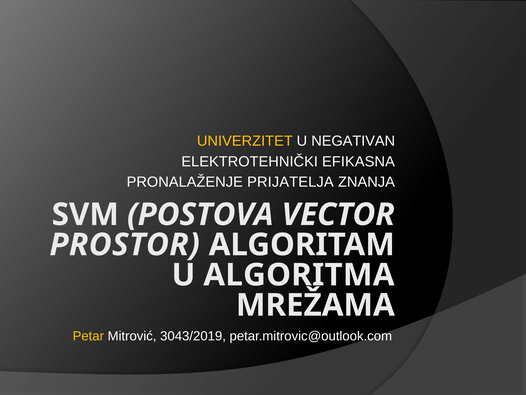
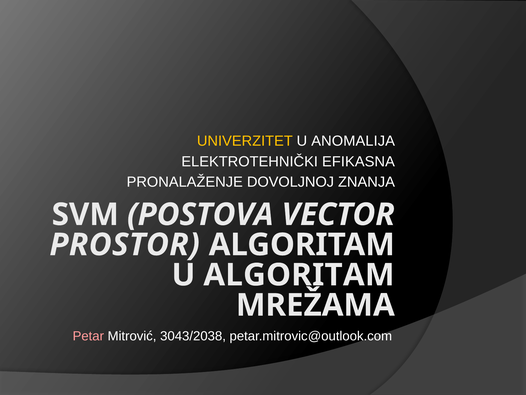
NEGATIVAN: NEGATIVAN -> ANOMALIJA
PRIJATELJA: PRIJATELJA -> DOVOLJNOJ
U ALGORITMA: ALGORITMA -> ALGORITAM
Petar colour: yellow -> pink
3043/2019: 3043/2019 -> 3043/2038
